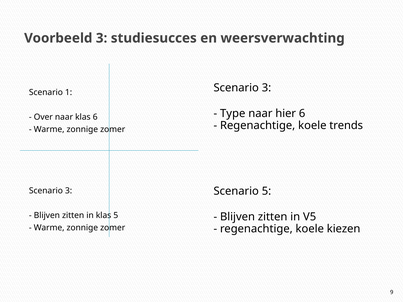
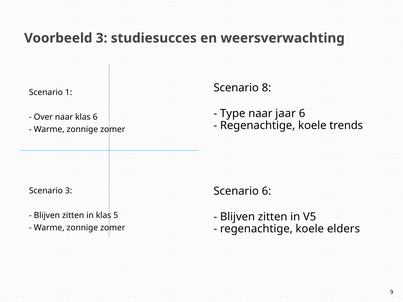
3 at (267, 88): 3 -> 8
hier: hier -> jaar
Scenario 5: 5 -> 6
kiezen: kiezen -> elders
